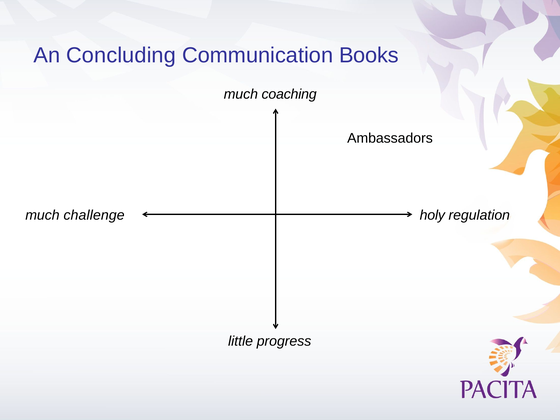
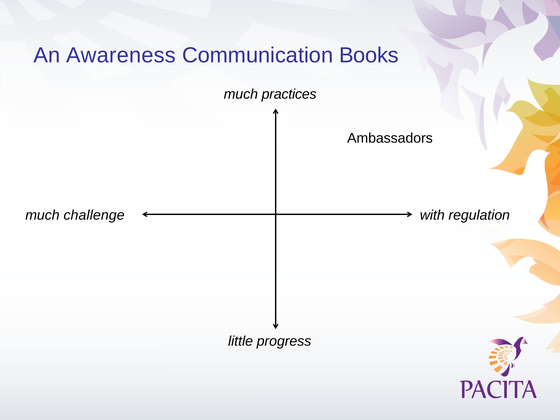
Concluding: Concluding -> Awareness
coaching: coaching -> practices
holy: holy -> with
